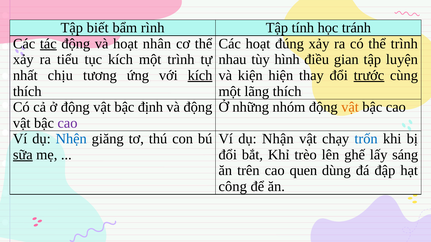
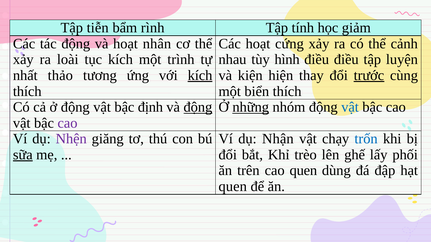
biết: biết -> tiễn
tránh: tránh -> giảm
tác underline: present -> none
đúng: đúng -> cứng
thể trình: trình -> cảnh
tiểu: tiểu -> loài
điều gian: gian -> điều
chịu: chịu -> thảo
lãng: lãng -> biển
động at (198, 107) underline: none -> present
những underline: none -> present
vật at (350, 107) colour: orange -> blue
Nhện colour: blue -> purple
sáng: sáng -> phối
công at (233, 187): công -> quen
